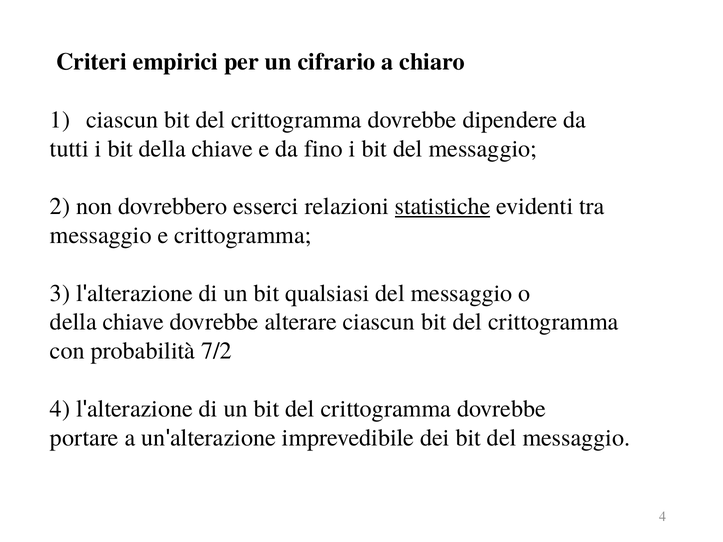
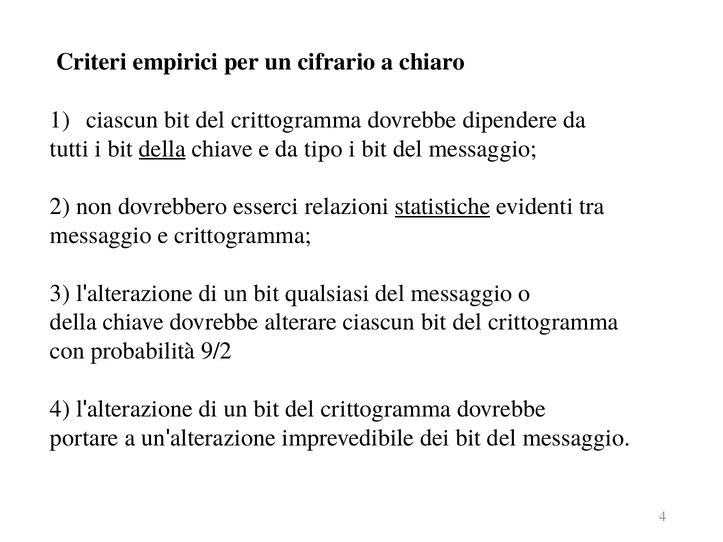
della at (162, 149) underline: none -> present
fino: fino -> tipo
7/2: 7/2 -> 9/2
